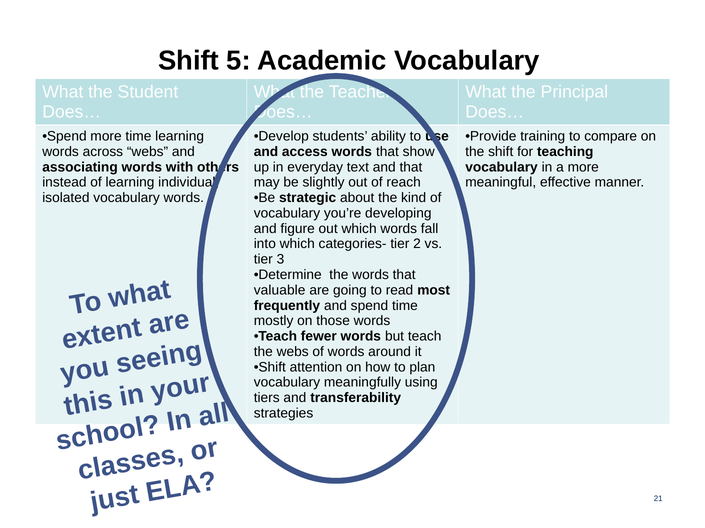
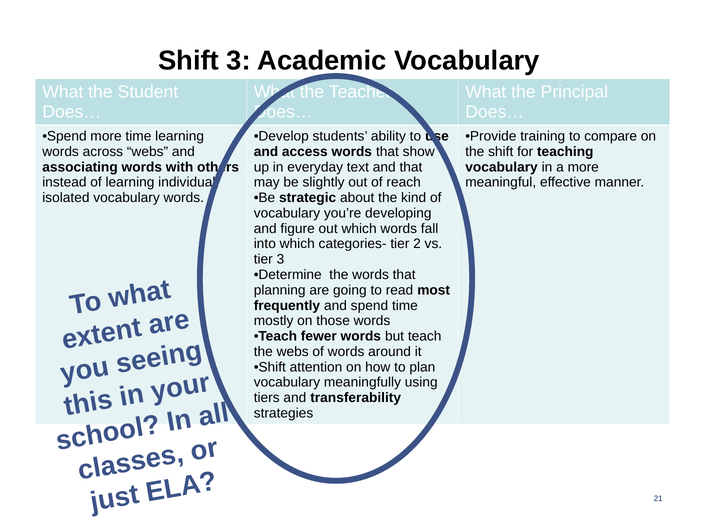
Shift 5: 5 -> 3
valuable: valuable -> planning
